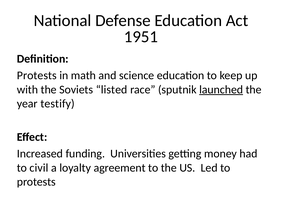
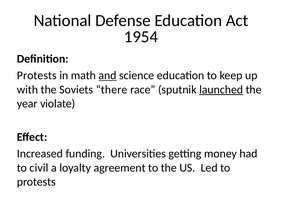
1951: 1951 -> 1954
and underline: none -> present
listed: listed -> there
testify: testify -> violate
